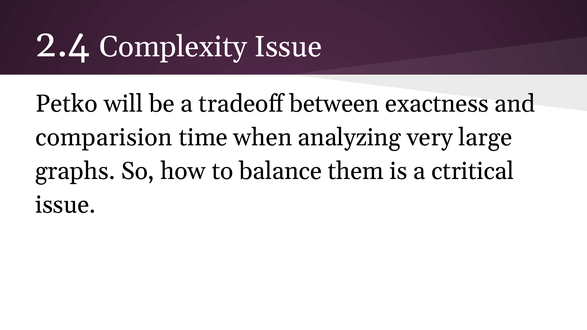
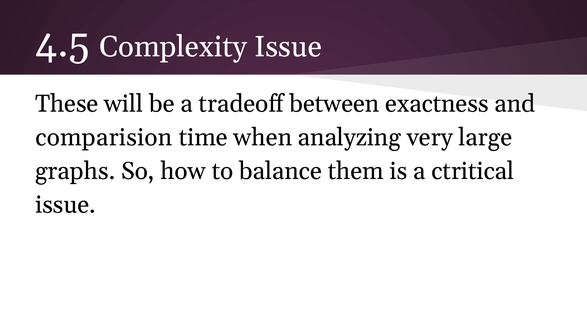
2.4: 2.4 -> 4.5
Petko: Petko -> These
